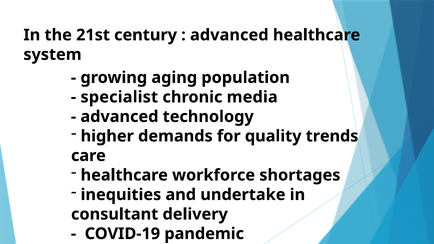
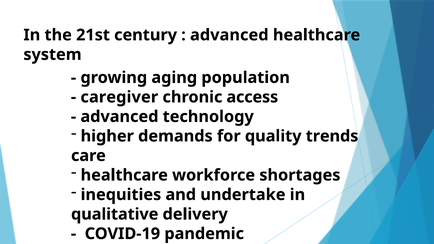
specialist: specialist -> caregiver
media: media -> access
consultant: consultant -> qualitative
